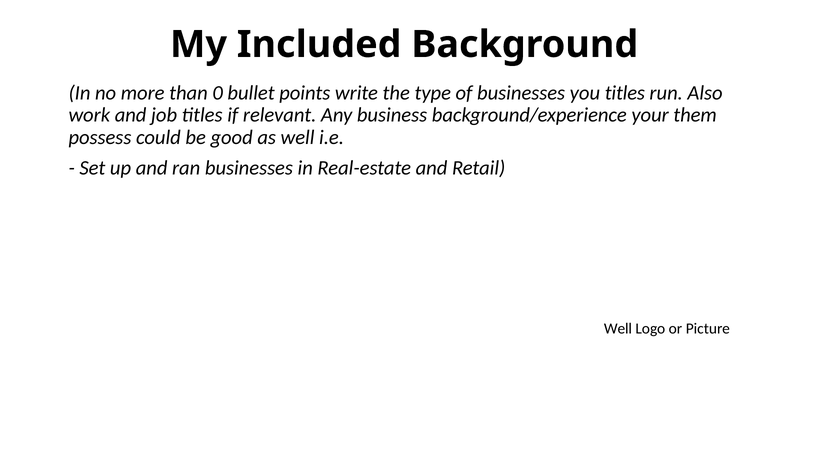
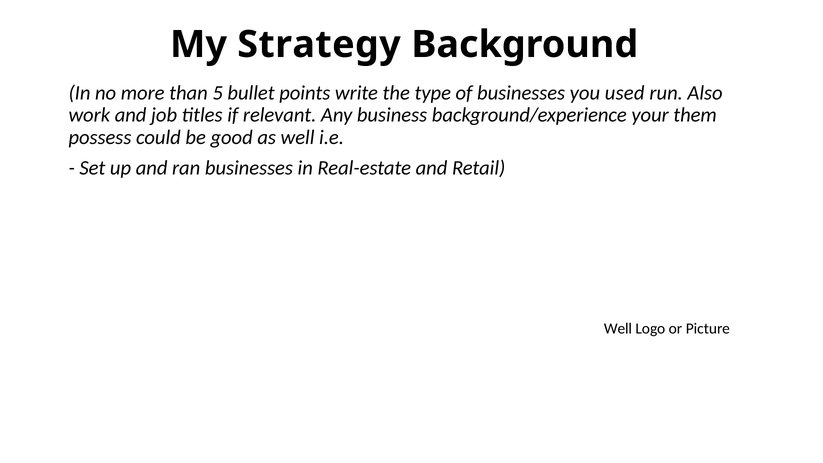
Included: Included -> Strategy
0: 0 -> 5
you titles: titles -> used
